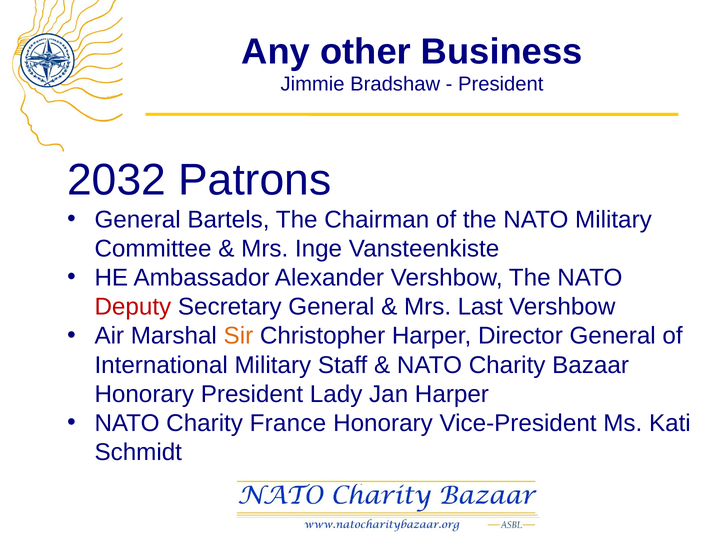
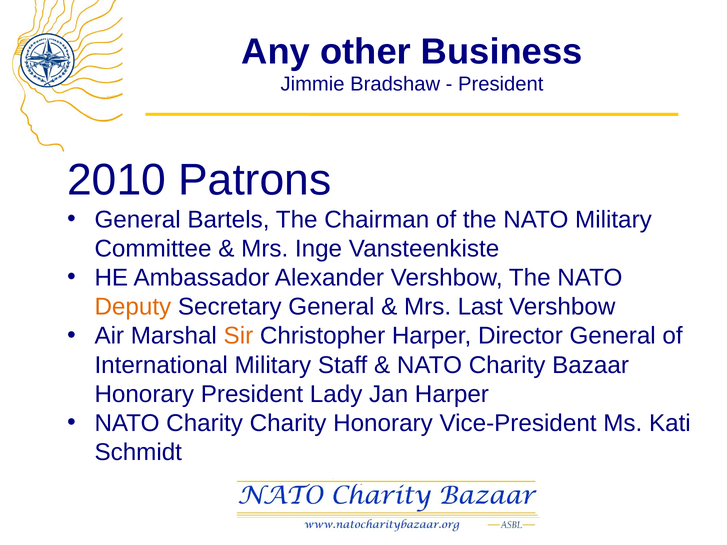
2032: 2032 -> 2010
Deputy colour: red -> orange
Charity France: France -> Charity
